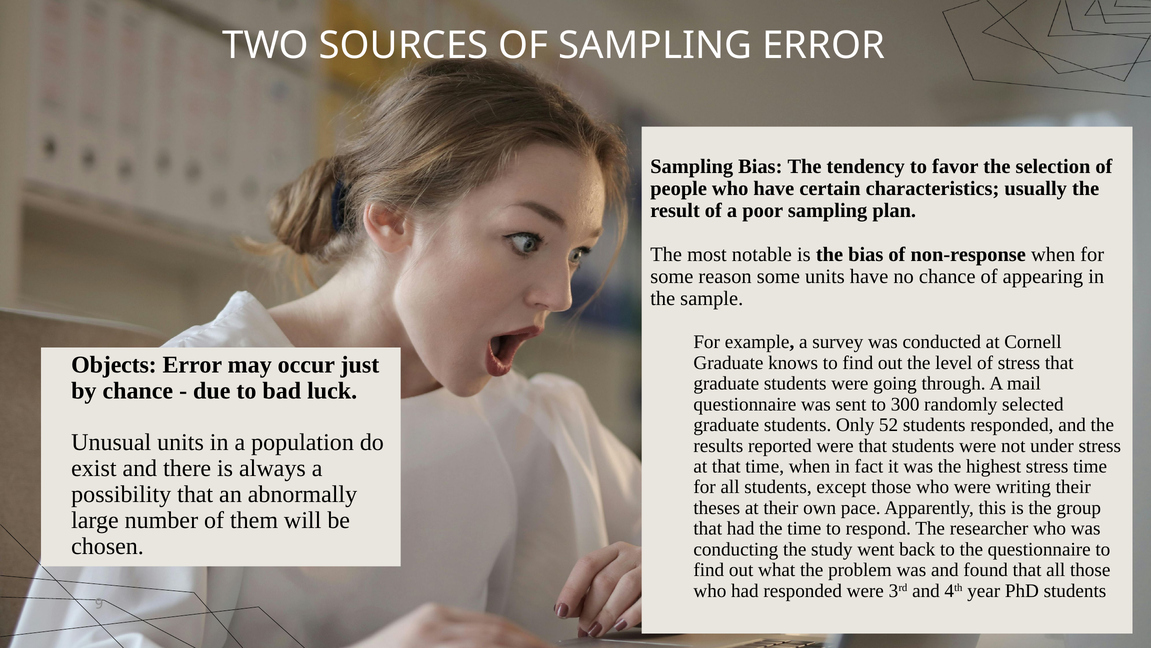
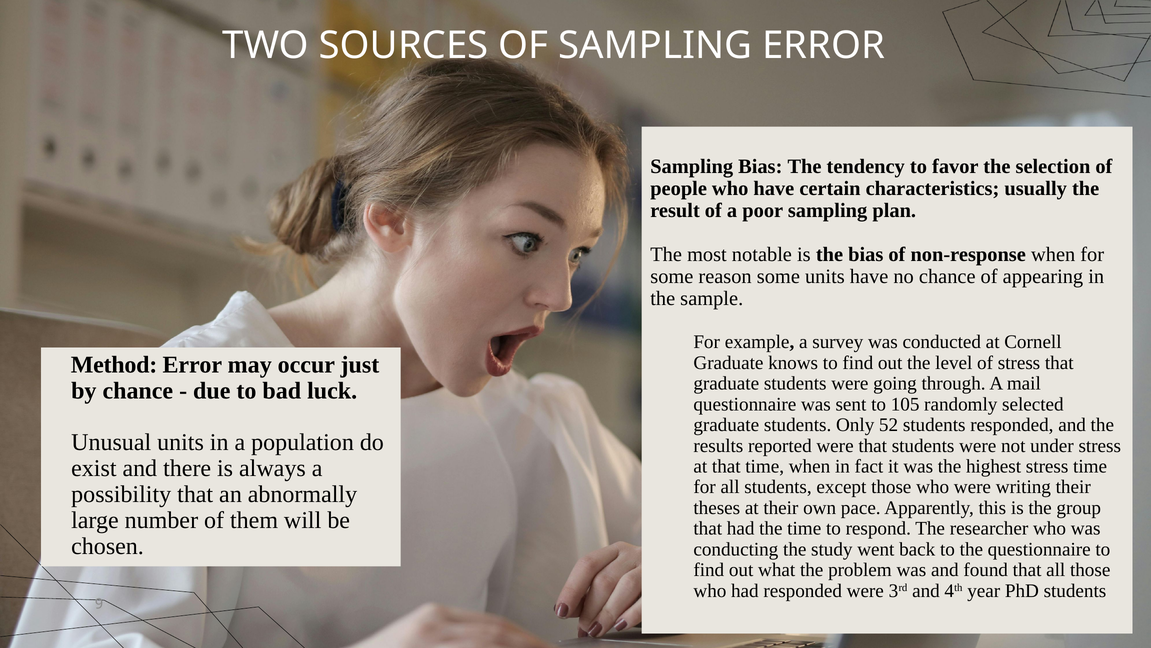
Objects: Objects -> Method
300: 300 -> 105
